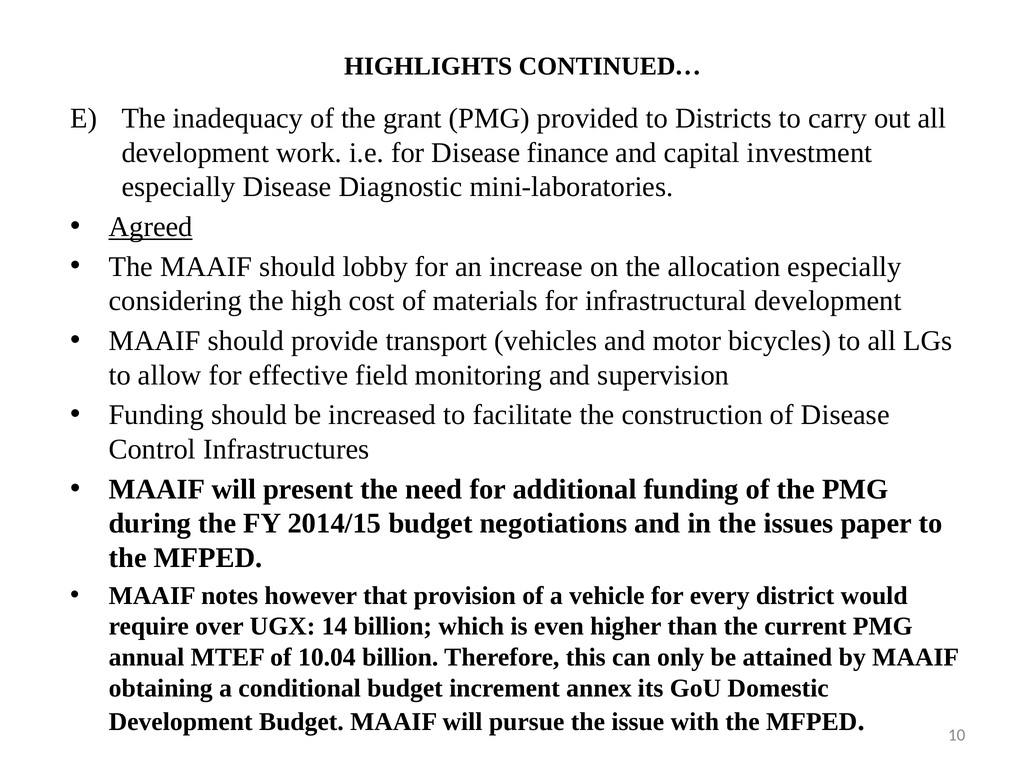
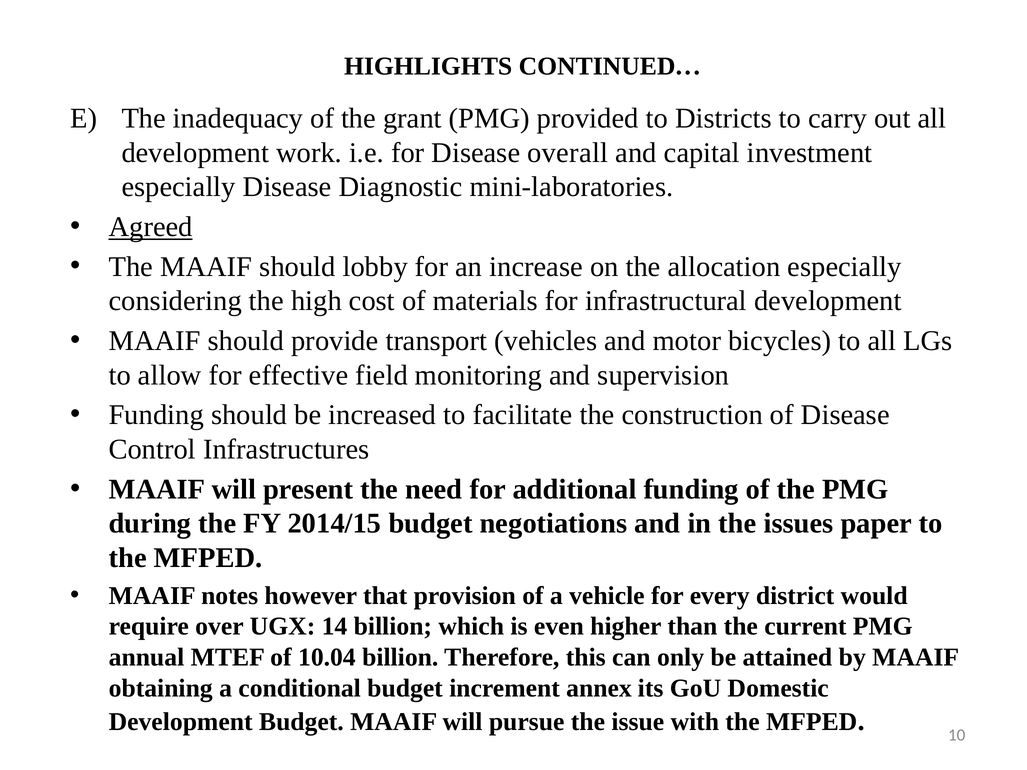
finance: finance -> overall
